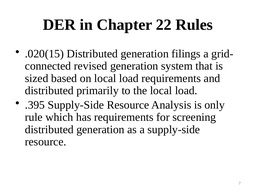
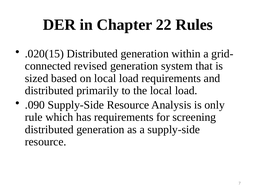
filings: filings -> within
.395: .395 -> .090
